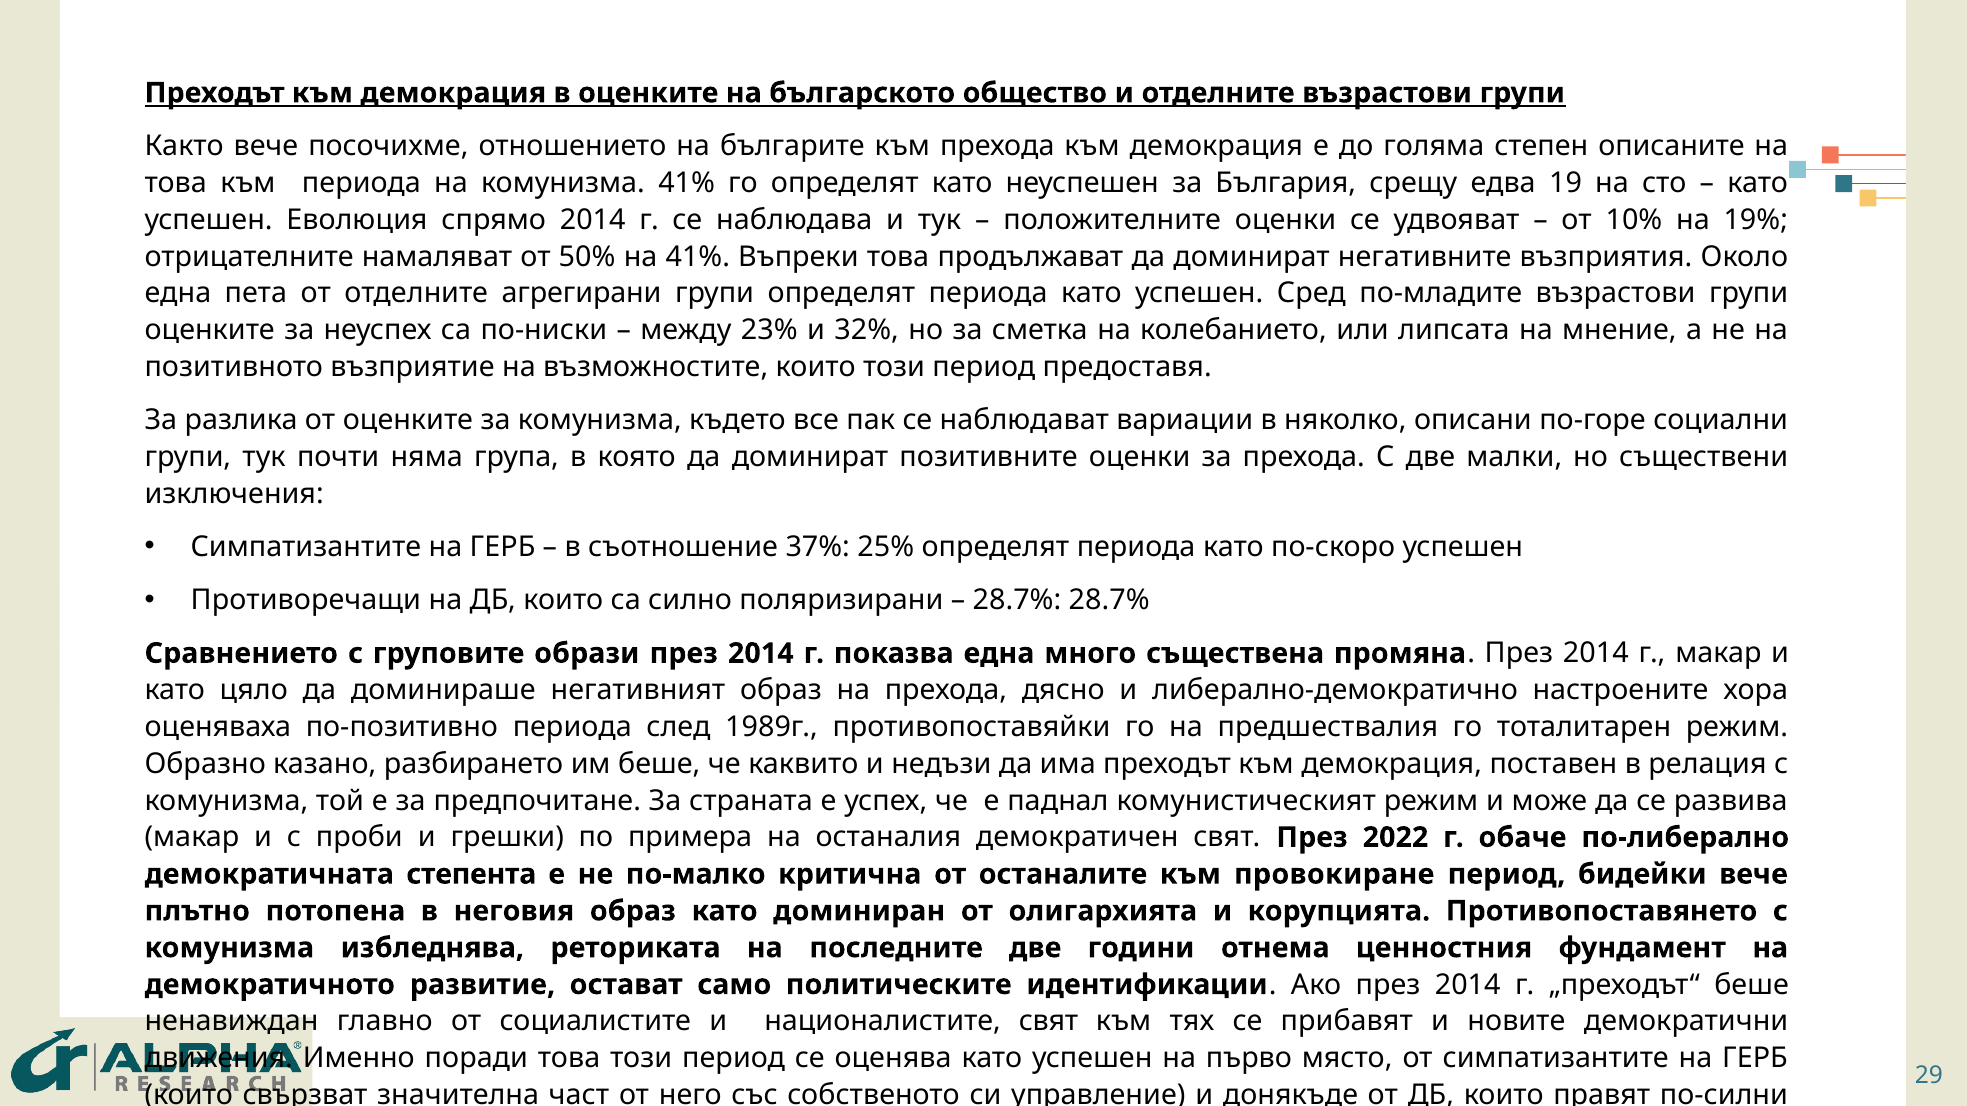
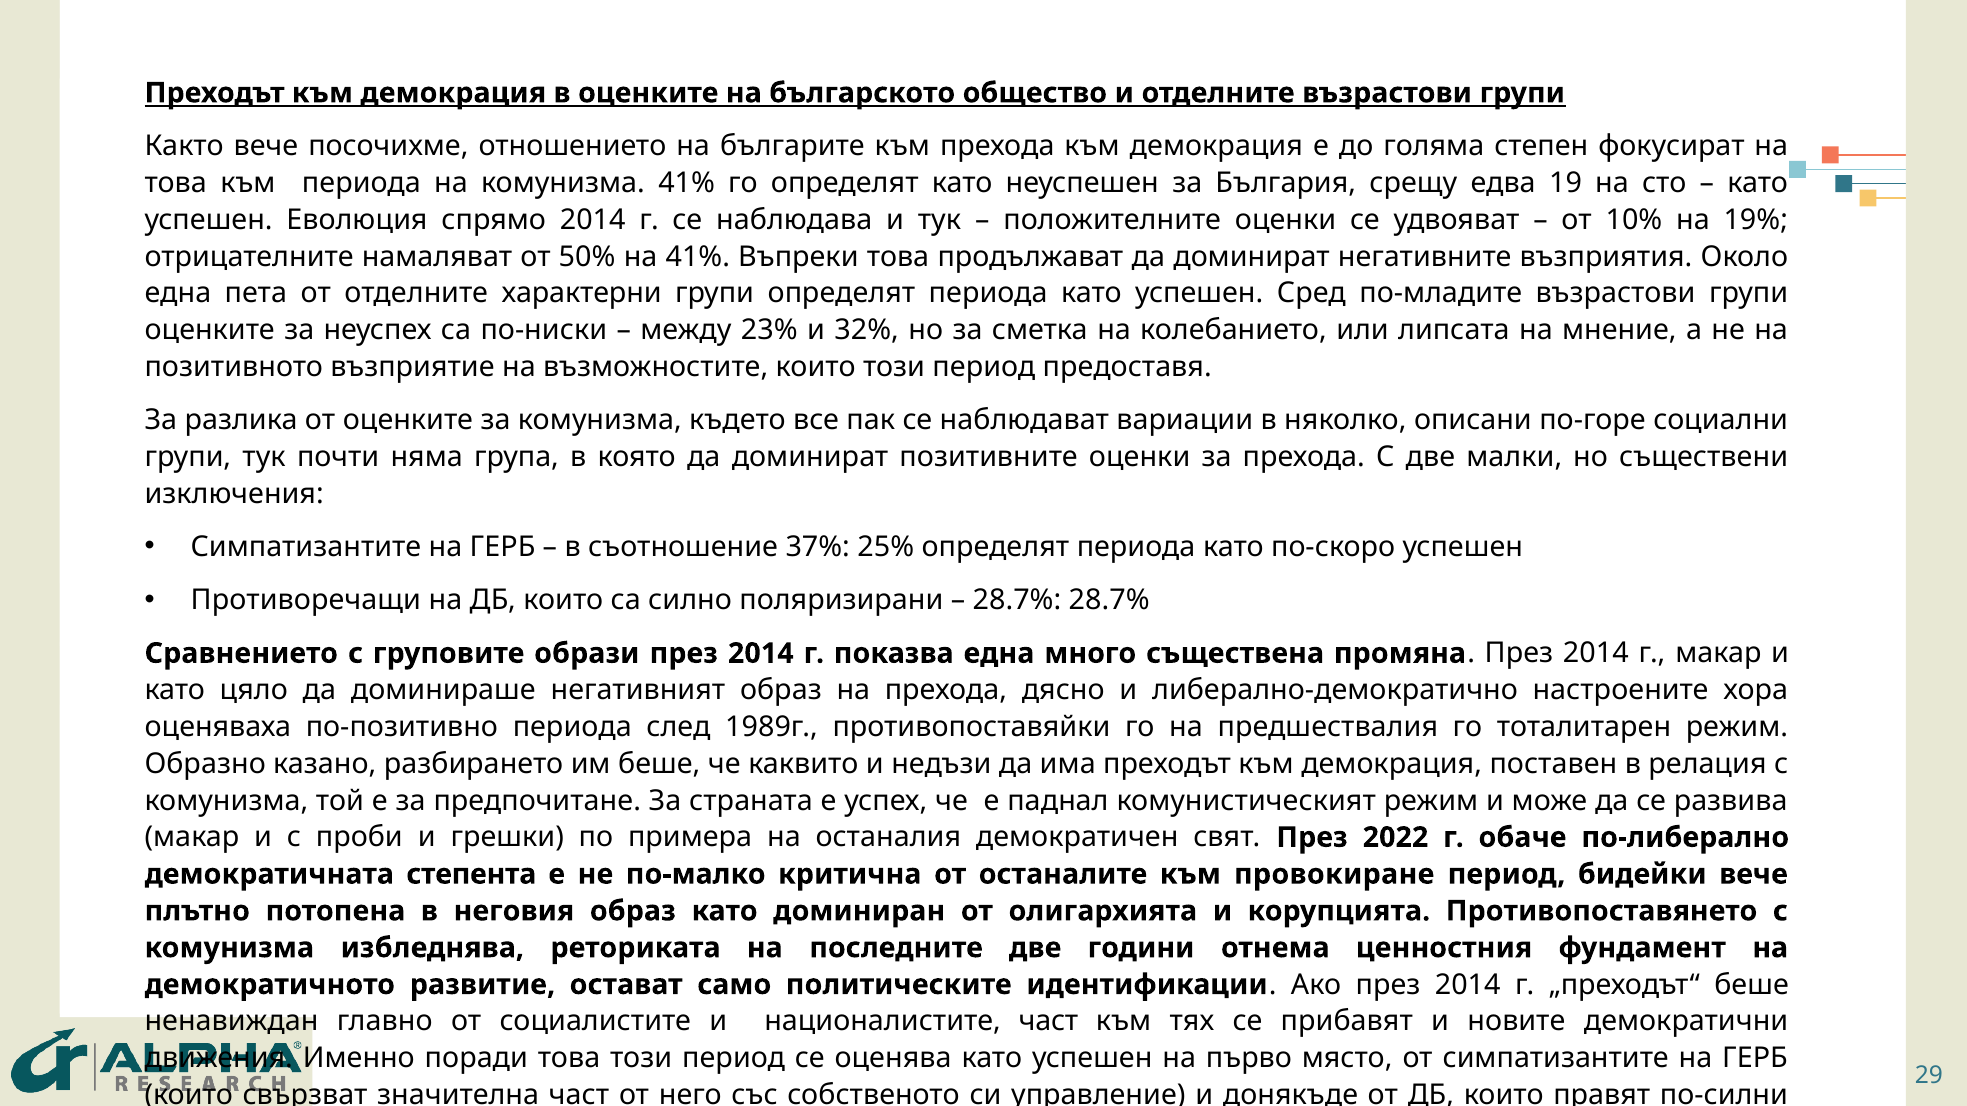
описаните: описаните -> фокусират
агрегирани: агрегирани -> характерни
националистите свят: свят -> част
